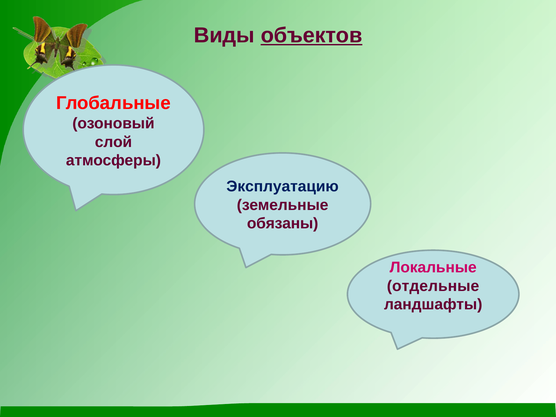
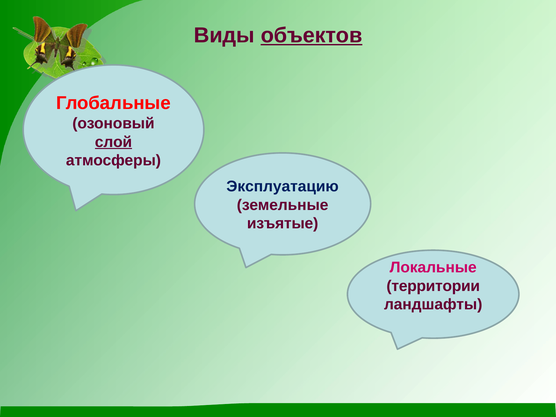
слой underline: none -> present
обязаны: обязаны -> изъятые
отдельные: отдельные -> территории
